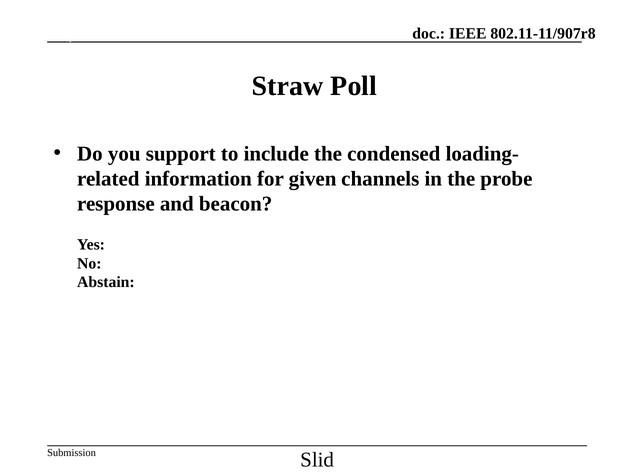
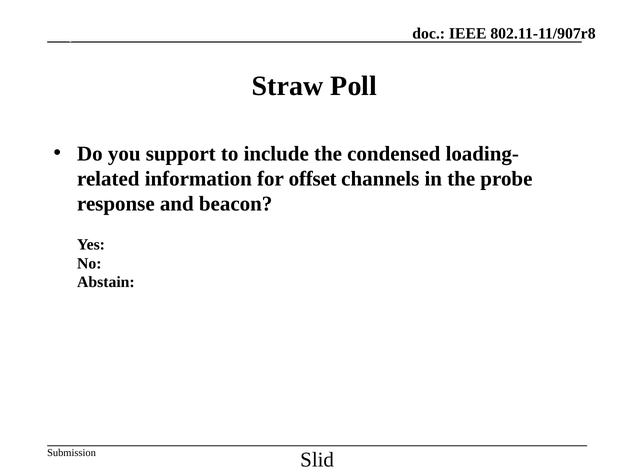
given: given -> offset
